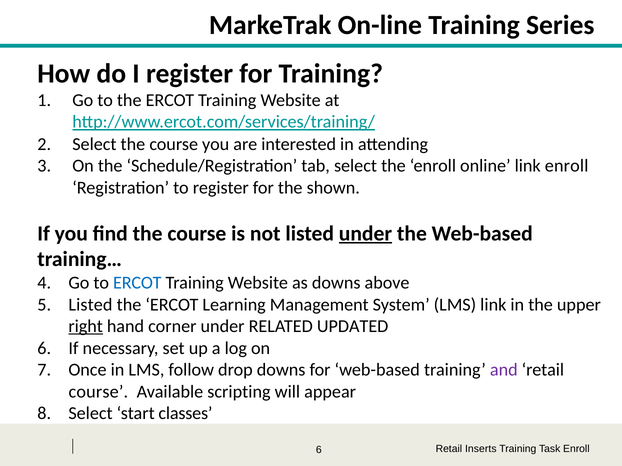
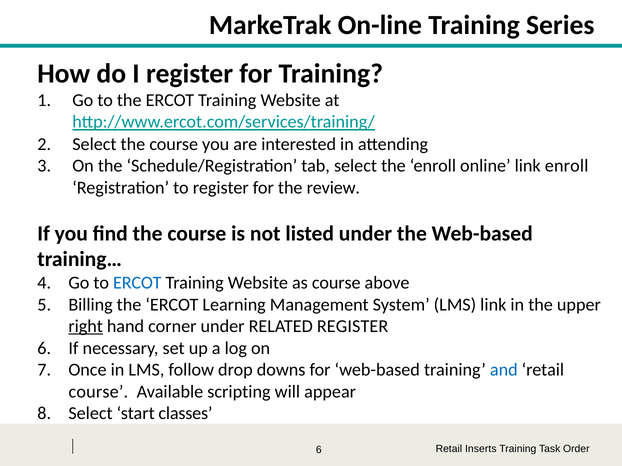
shown: shown -> review
under at (365, 234) underline: present -> none
as downs: downs -> course
Listed at (90, 305): Listed -> Billing
RELATED UPDATED: UPDATED -> REGISTER
and colour: purple -> blue
Task Enroll: Enroll -> Order
